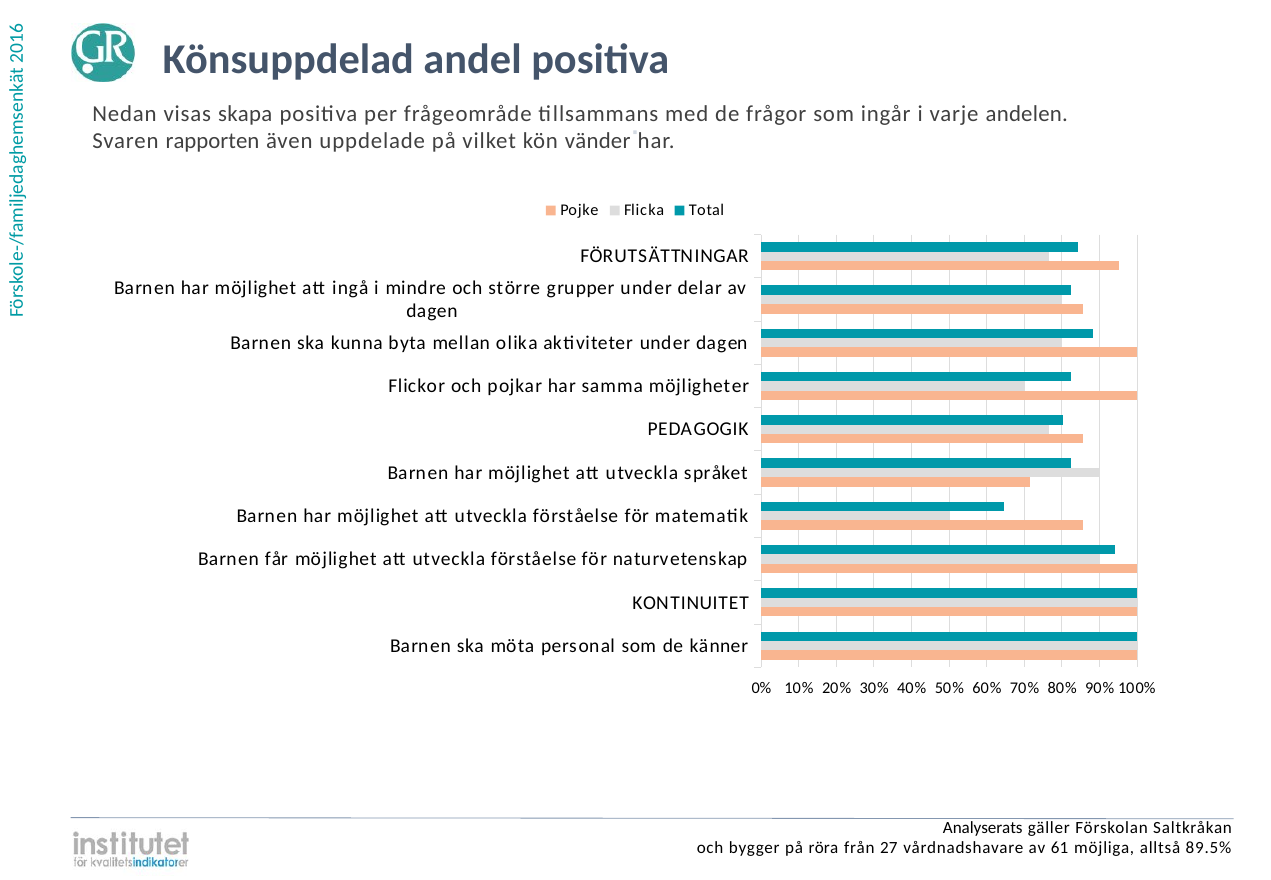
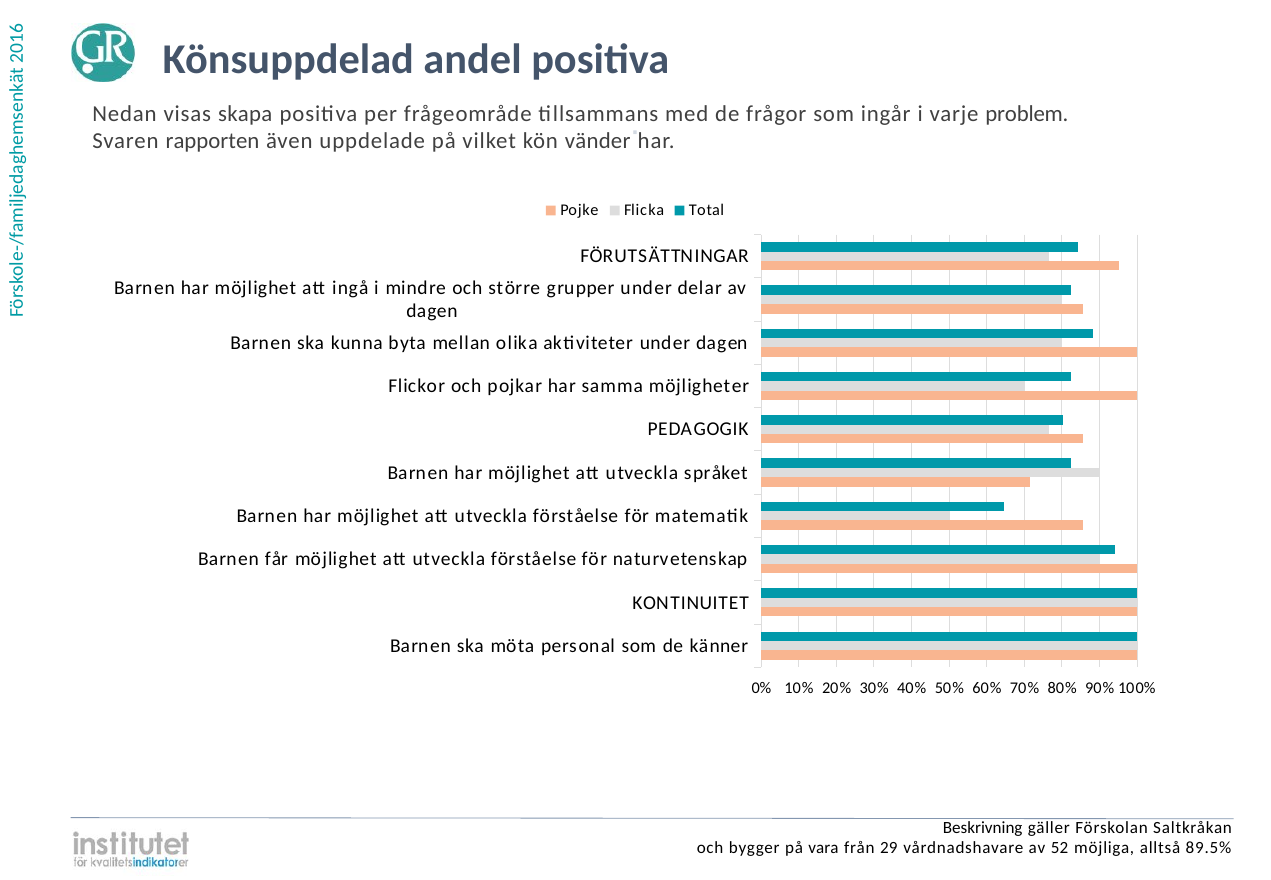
andelen: andelen -> problem
Analyserats: Analyserats -> Beskrivning
röra: röra -> vara
27: 27 -> 29
61: 61 -> 52
